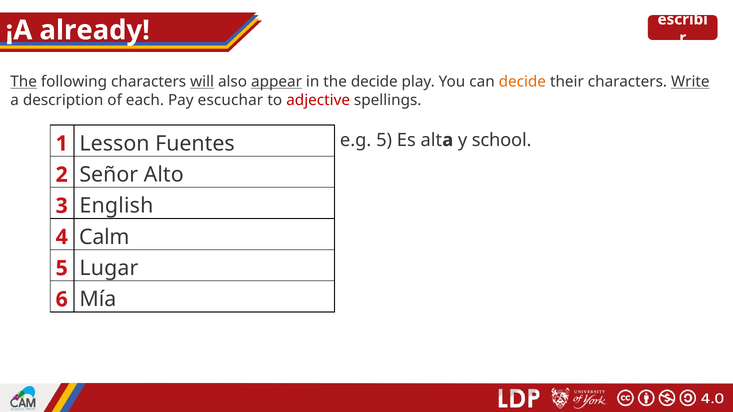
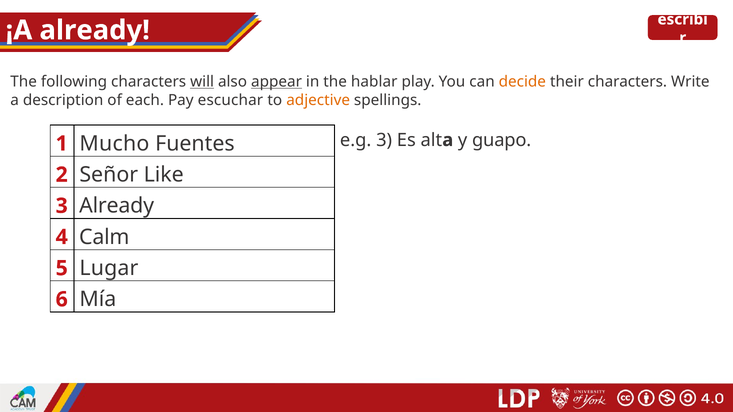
The at (24, 82) underline: present -> none
the decide: decide -> hablar
Write underline: present -> none
adjective colour: red -> orange
e.g 5: 5 -> 3
school: school -> guapo
Lesson: Lesson -> Mucho
Alto: Alto -> Like
3 English: English -> Already
